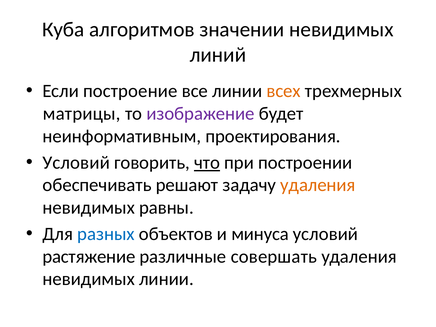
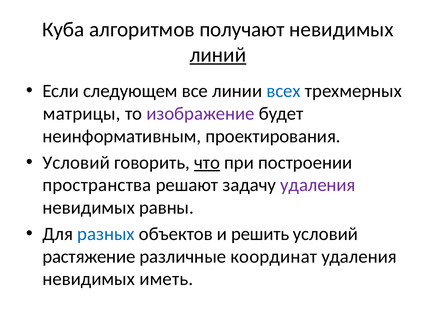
значении: значении -> получают
линий underline: none -> present
построение: построение -> следующем
всех colour: orange -> blue
обеспечивать: обеспечивать -> пространства
удаления at (318, 185) colour: orange -> purple
минуса: минуса -> решить
совершать: совершать -> координат
невидимых линии: линии -> иметь
